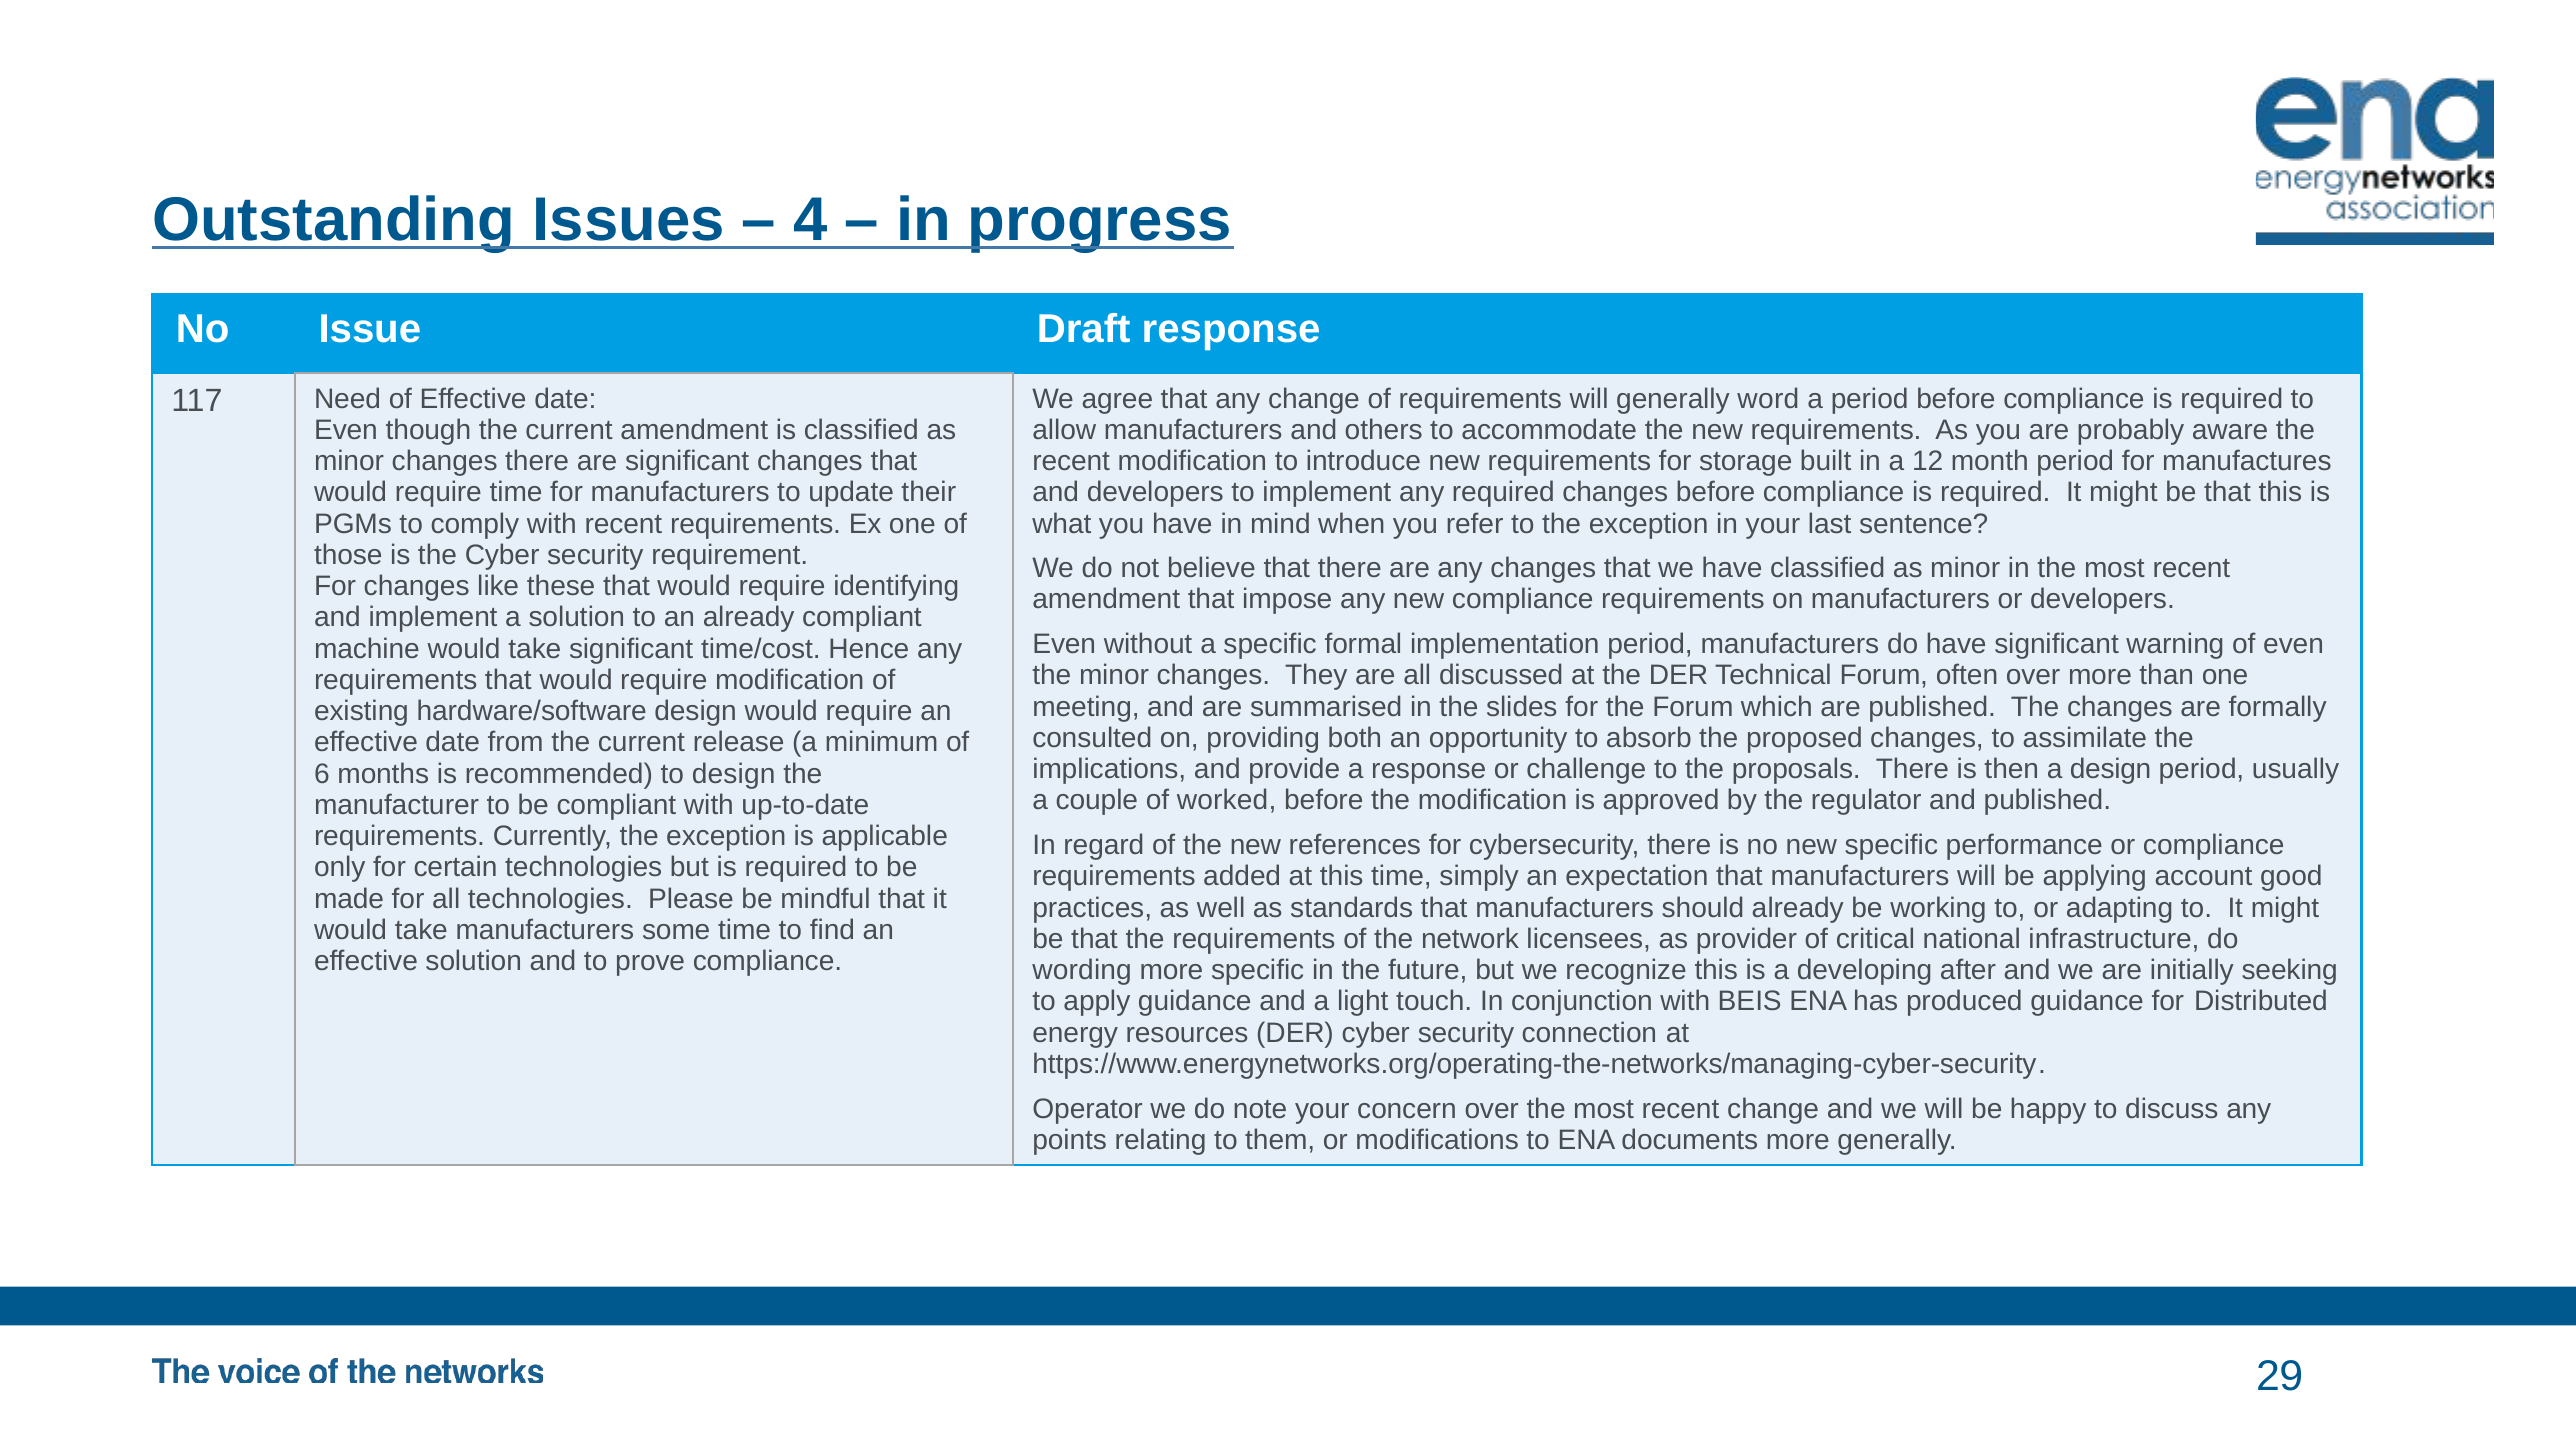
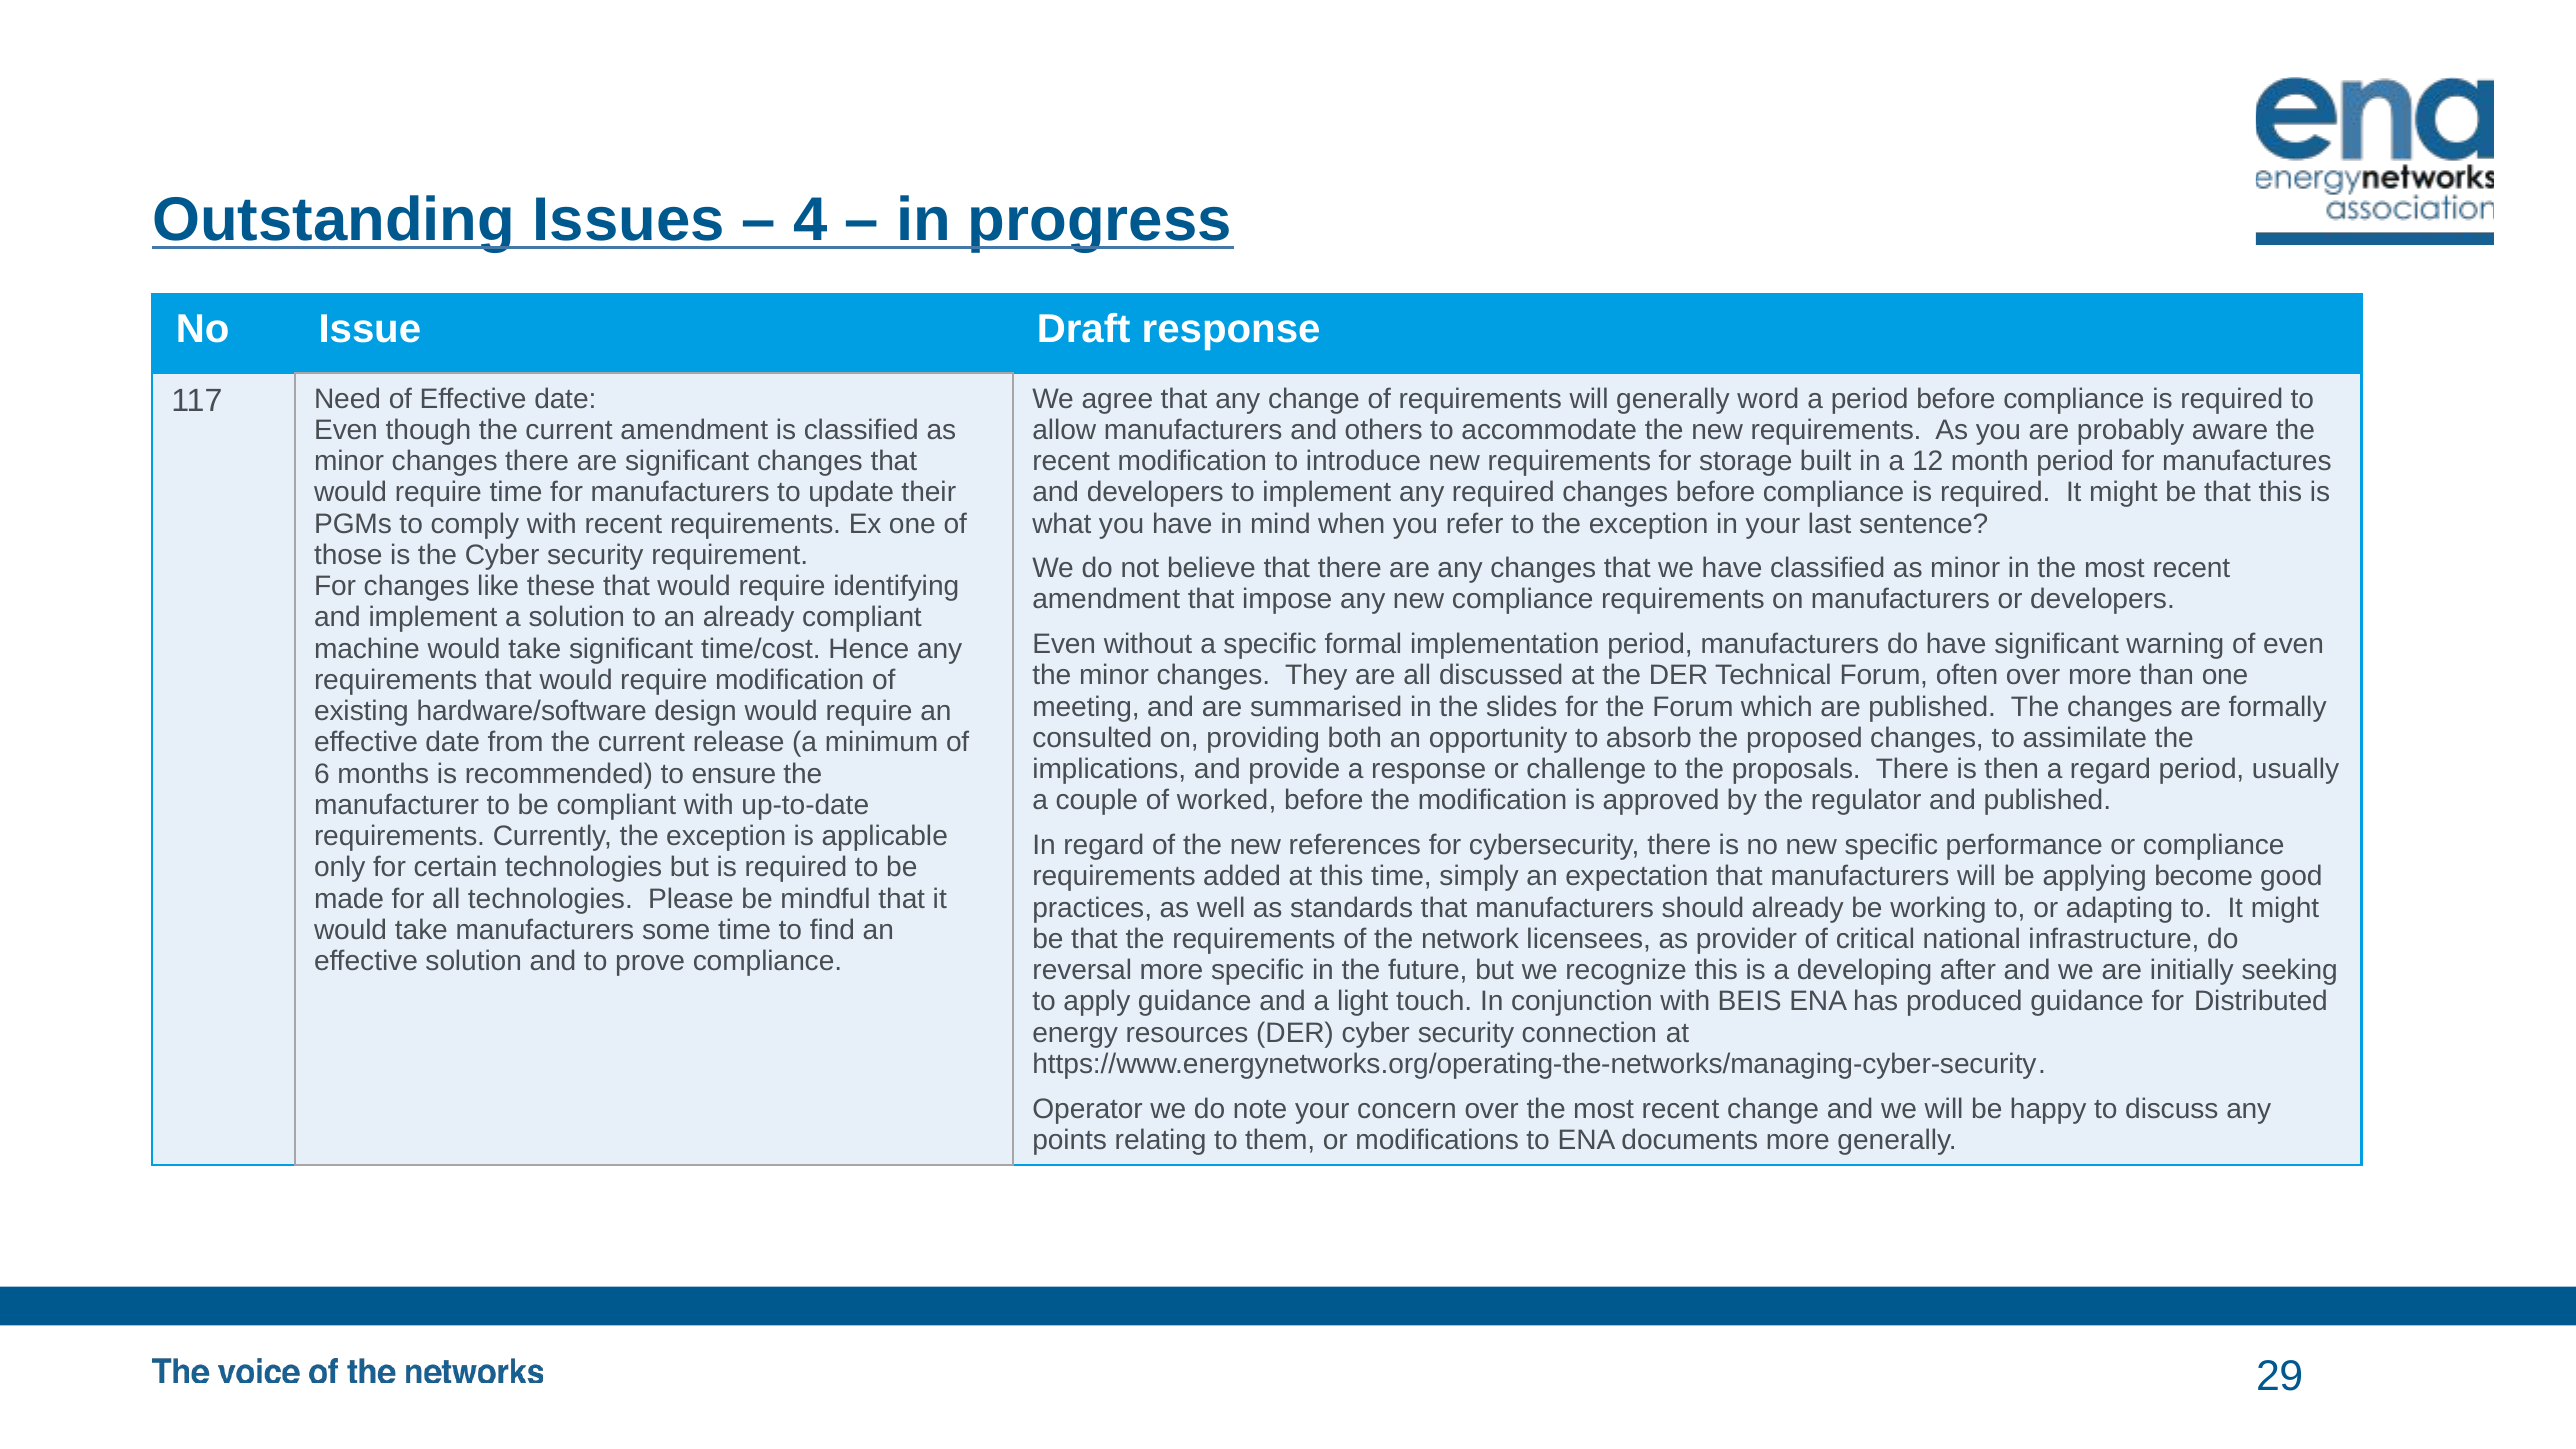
a design: design -> regard
to design: design -> ensure
account: account -> become
wording: wording -> reversal
